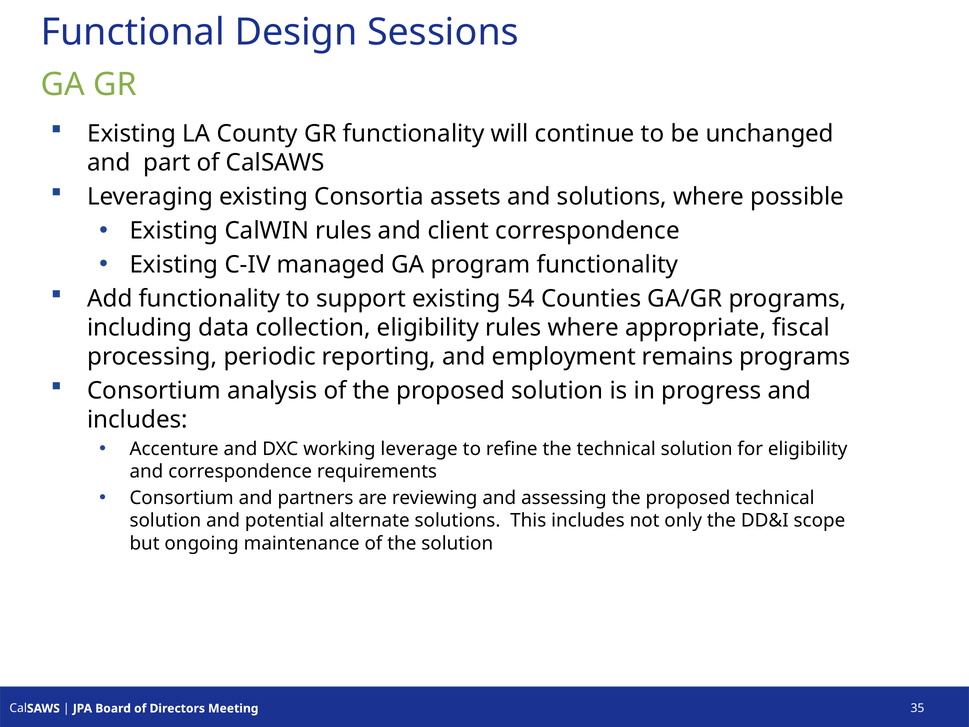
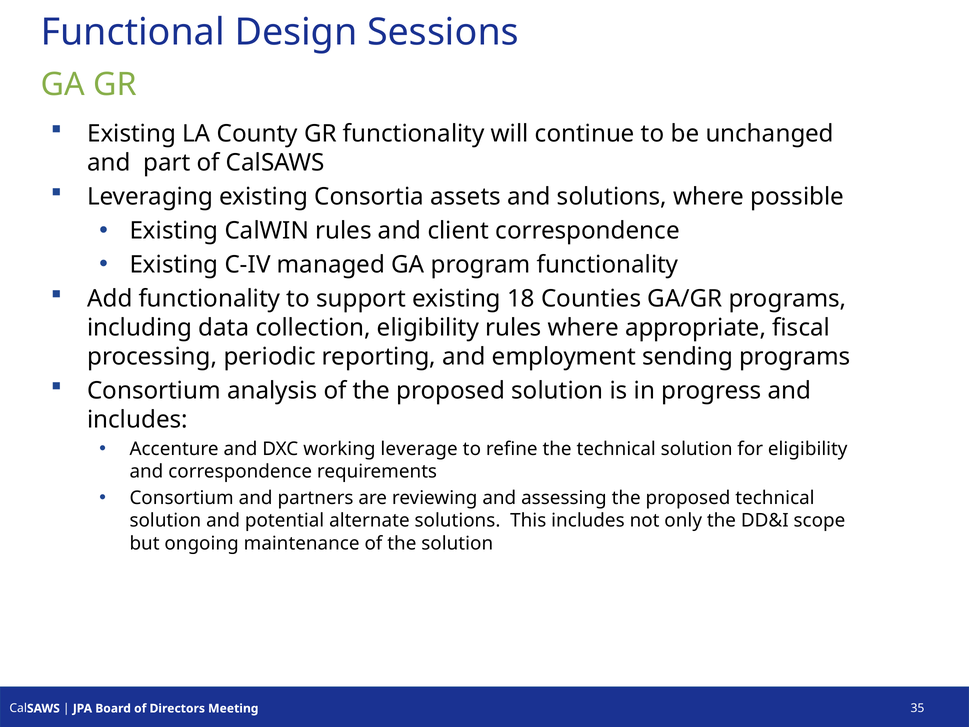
54: 54 -> 18
remains: remains -> sending
